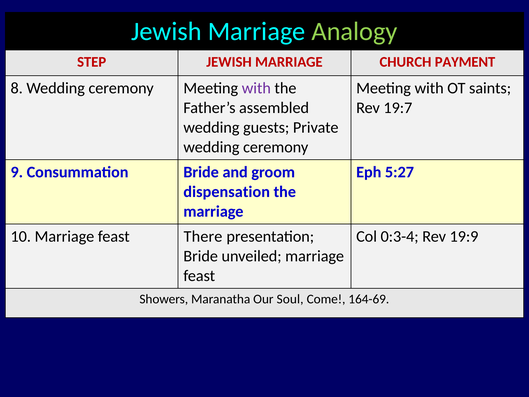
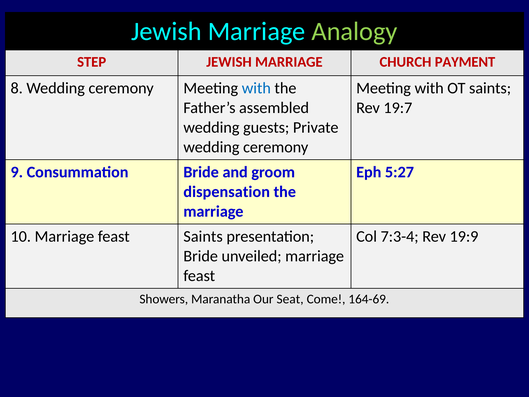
with at (256, 88) colour: purple -> blue
feast There: There -> Saints
0:3-4: 0:3-4 -> 7:3-4
Soul: Soul -> Seat
